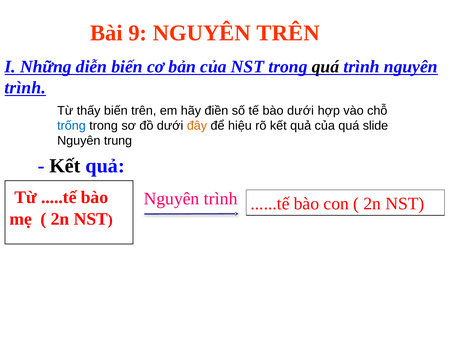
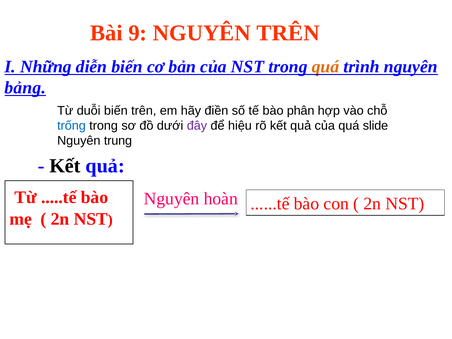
quá at (326, 67) colour: black -> orange
trình at (25, 88): trình -> bảng
thấy: thấy -> duỗi
bào dưới: dưới -> phân
đây colour: orange -> purple
trình at (221, 199): trình -> hoàn
